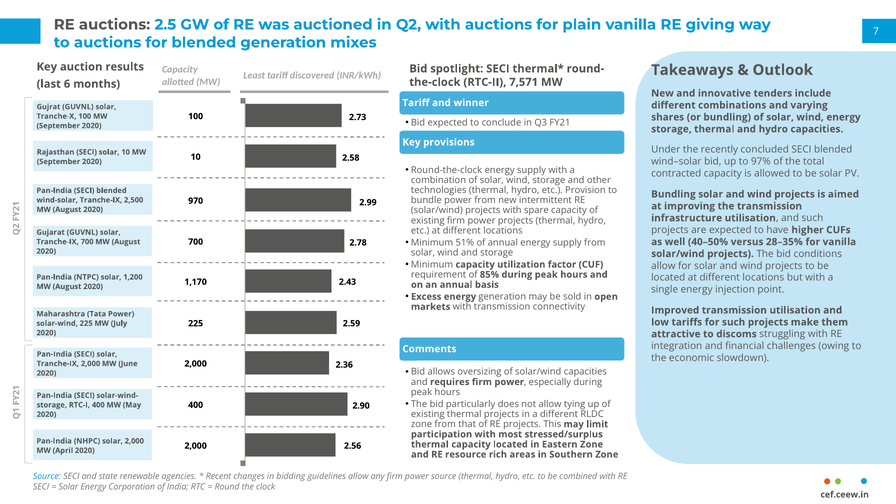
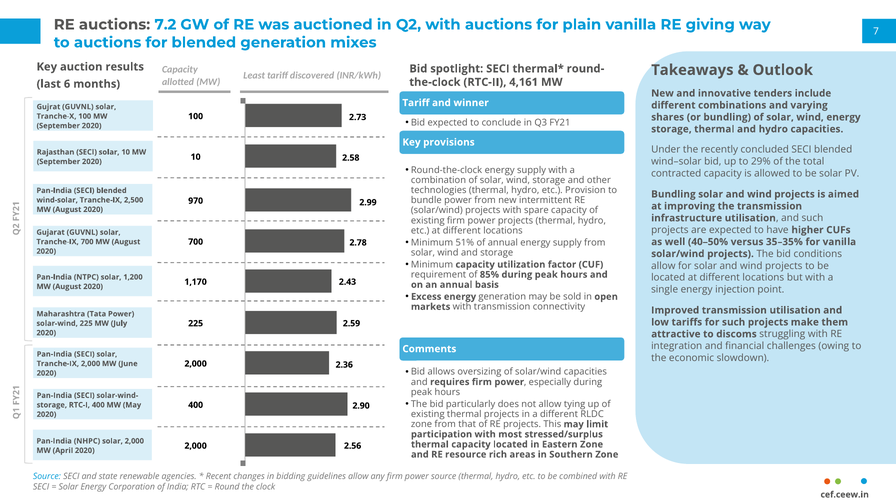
2.5: 2.5 -> 7.2
7,571: 7,571 -> 4,161
97%: 97% -> 29%
28–35%: 28–35% -> 35–35%
